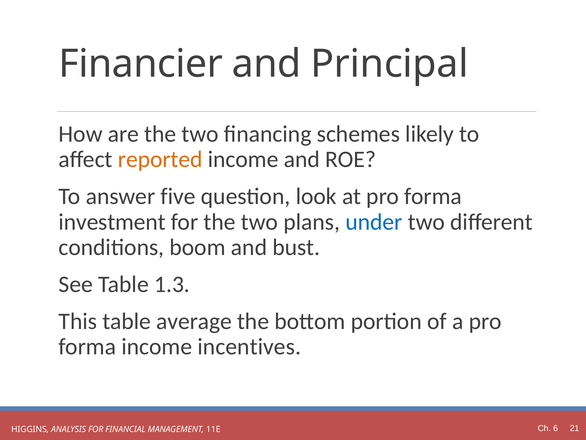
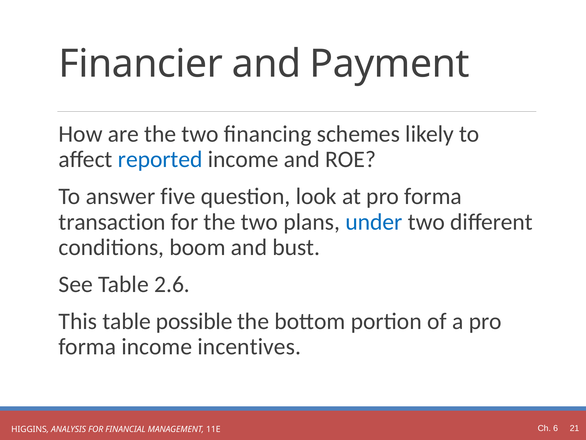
Principal: Principal -> Payment
reported colour: orange -> blue
investment: investment -> transaction
1.3: 1.3 -> 2.6
average: average -> possible
